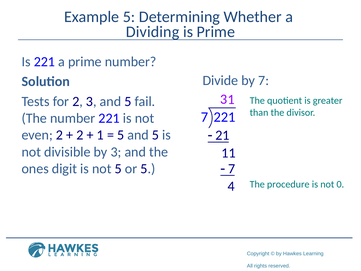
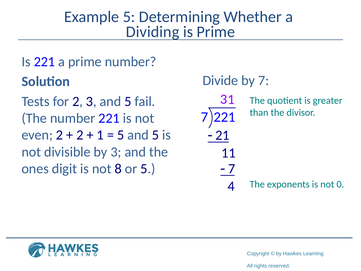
not 5: 5 -> 8
procedure: procedure -> exponents
